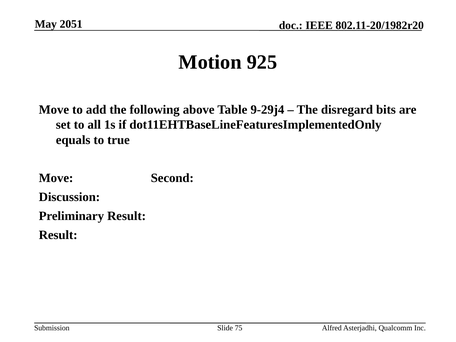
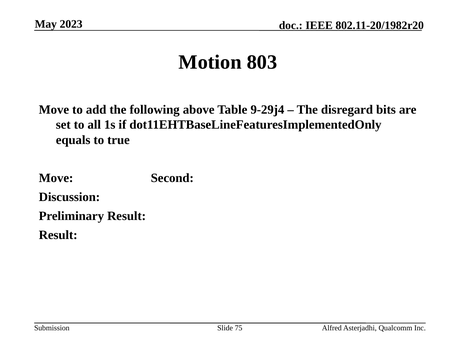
2051: 2051 -> 2023
925: 925 -> 803
